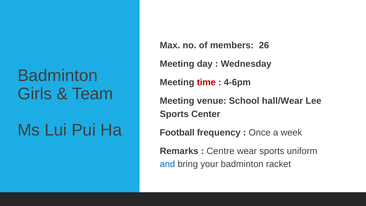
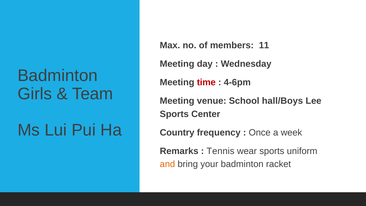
26: 26 -> 11
hall/Wear: hall/Wear -> hall/Boys
Football: Football -> Country
Centre: Centre -> Tennis
and colour: blue -> orange
